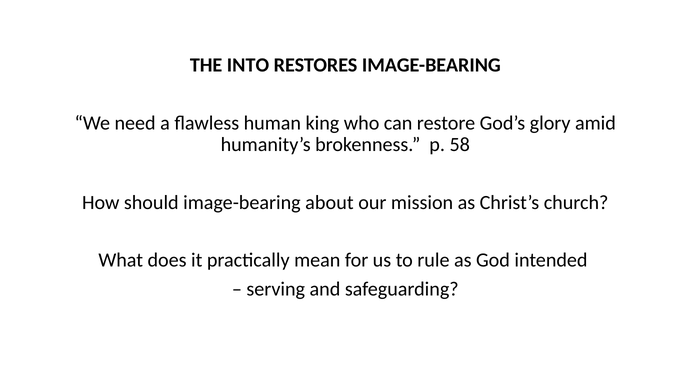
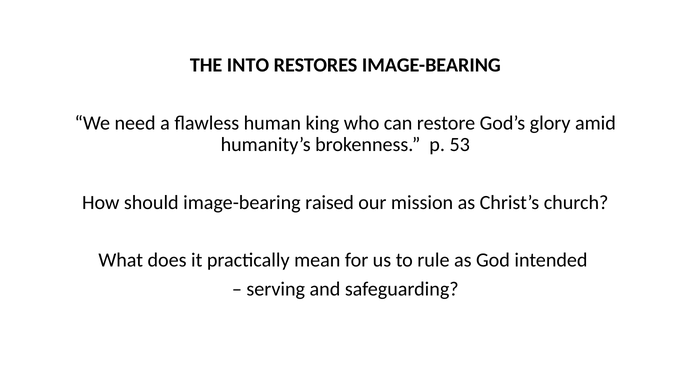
58: 58 -> 53
about: about -> raised
